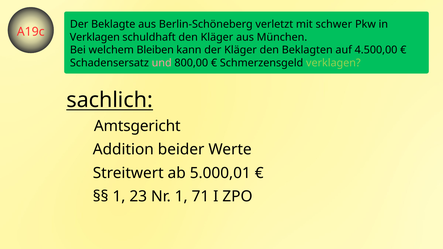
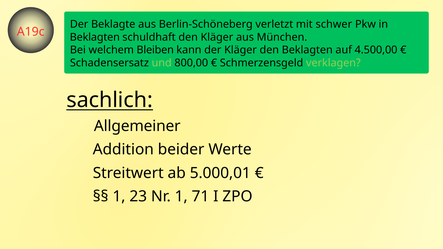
Verklagen at (95, 37): Verklagen -> Beklagten
und colour: pink -> light green
Amtsgericht: Amtsgericht -> Allgemeiner
